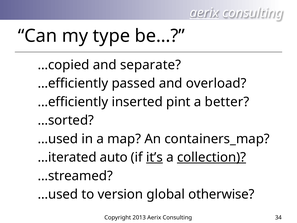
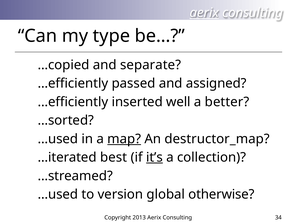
overload: overload -> assigned
pint: pint -> well
map underline: none -> present
containers_map: containers_map -> destructor_map
auto: auto -> best
collection underline: present -> none
